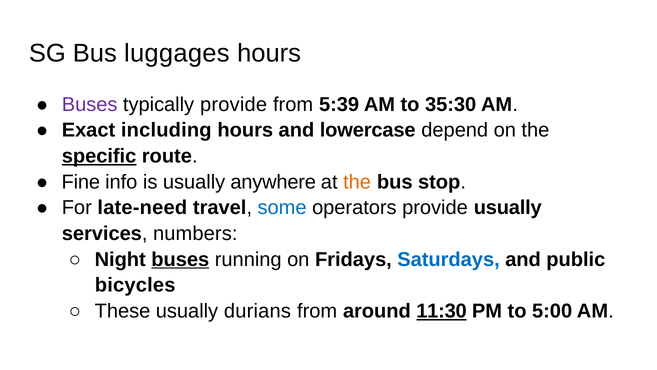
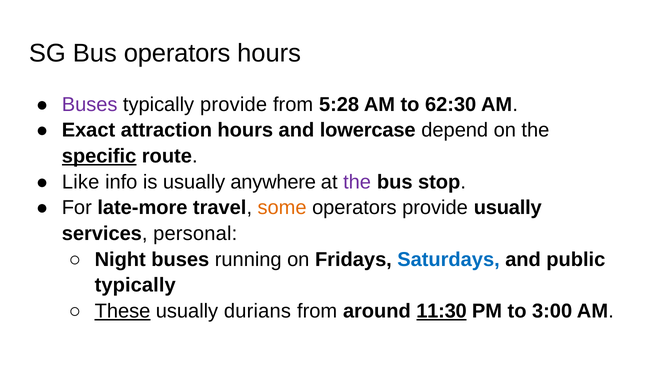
Bus luggages: luggages -> operators
5:39: 5:39 -> 5:28
35:30: 35:30 -> 62:30
including: including -> attraction
Fine: Fine -> Like
the at (357, 182) colour: orange -> purple
late-need: late-need -> late-more
some colour: blue -> orange
numbers: numbers -> personal
buses at (180, 259) underline: present -> none
bicycles at (135, 285): bicycles -> typically
These underline: none -> present
5:00: 5:00 -> 3:00
